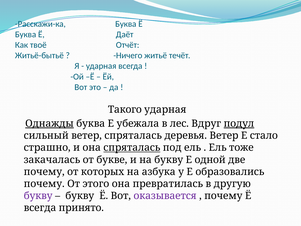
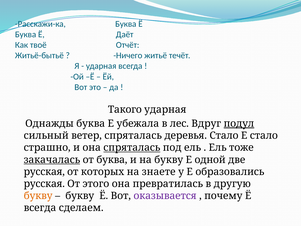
Однажды underline: present -> none
деревья Ветер: Ветер -> Стало
закачалась underline: none -> present
от букве: букве -> буква
почему at (44, 172): почему -> русская
азбука: азбука -> знаете
почему at (44, 184): почему -> русская
букву at (38, 196) colour: purple -> orange
принято: принято -> сделаем
